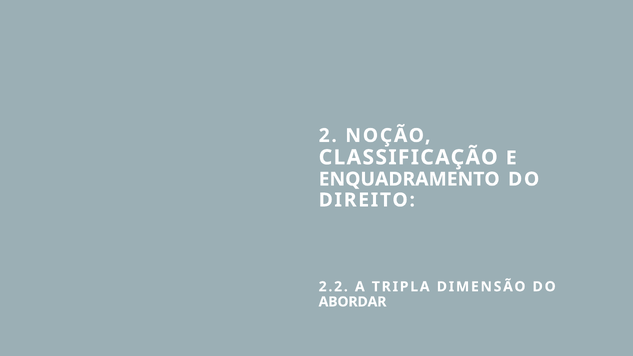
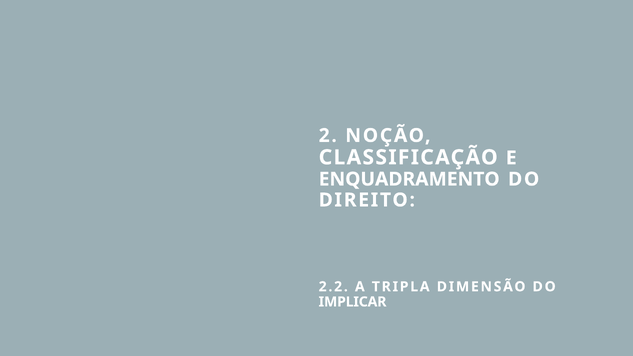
ABORDAR: ABORDAR -> IMPLICAR
